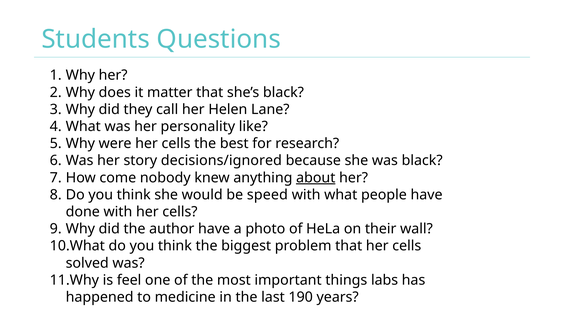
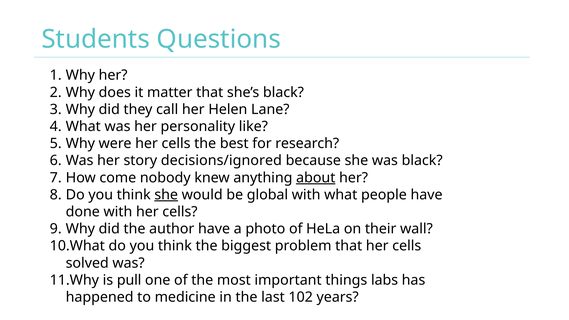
she at (166, 195) underline: none -> present
speed: speed -> global
feel: feel -> pull
190: 190 -> 102
